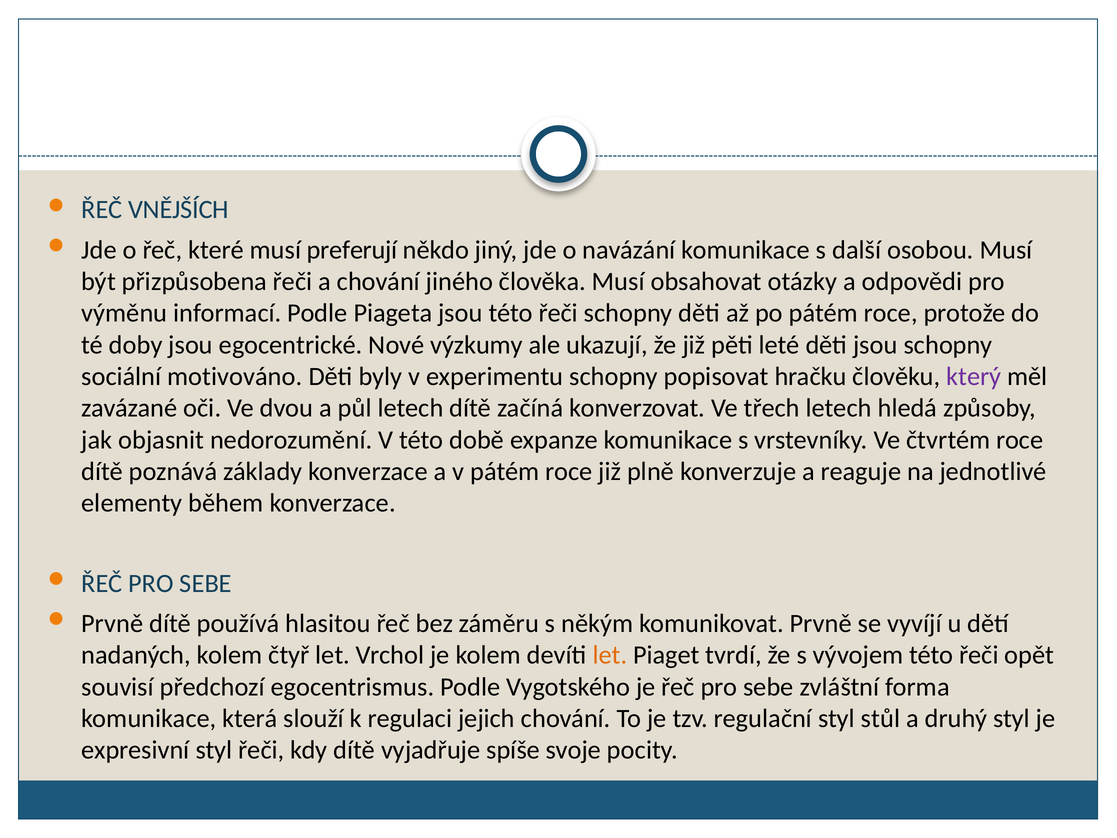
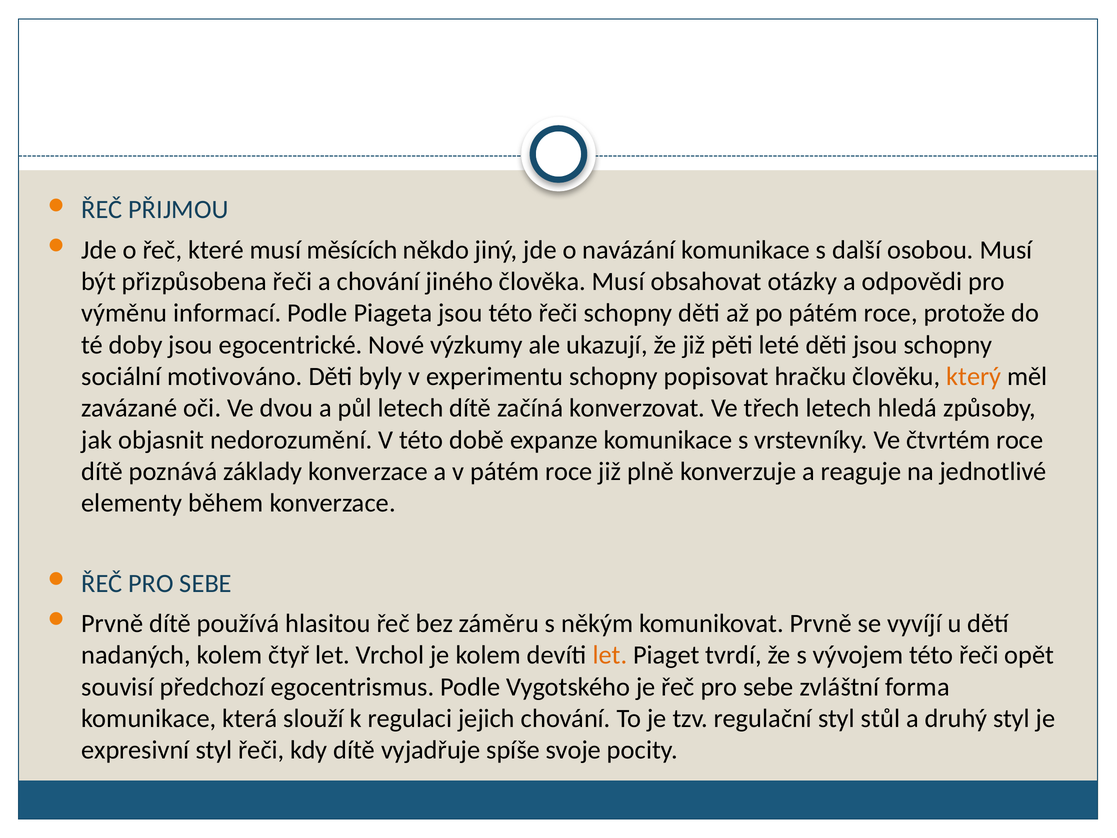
VNĚJŠÍCH: VNĚJŠÍCH -> PŘIJMOU
preferují: preferují -> měsících
který colour: purple -> orange
